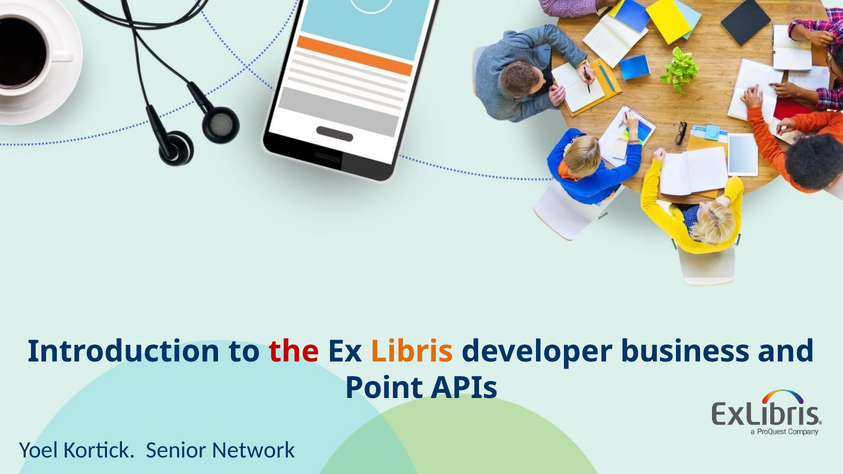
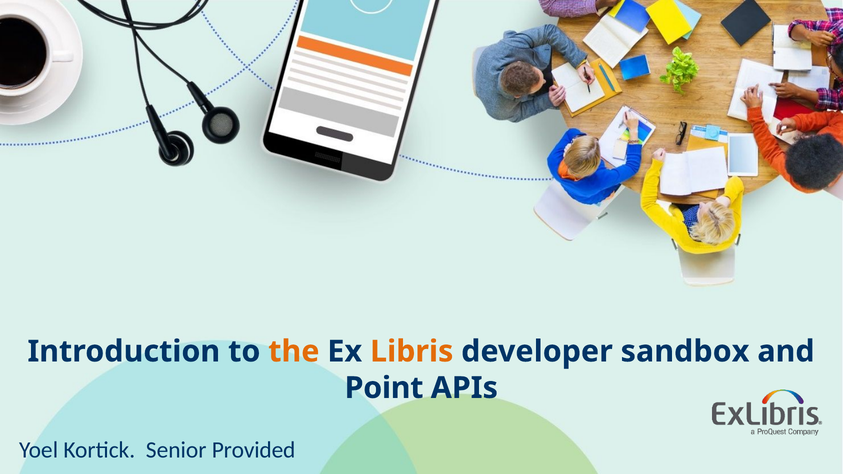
the colour: red -> orange
business: business -> sandbox
Network: Network -> Provided
